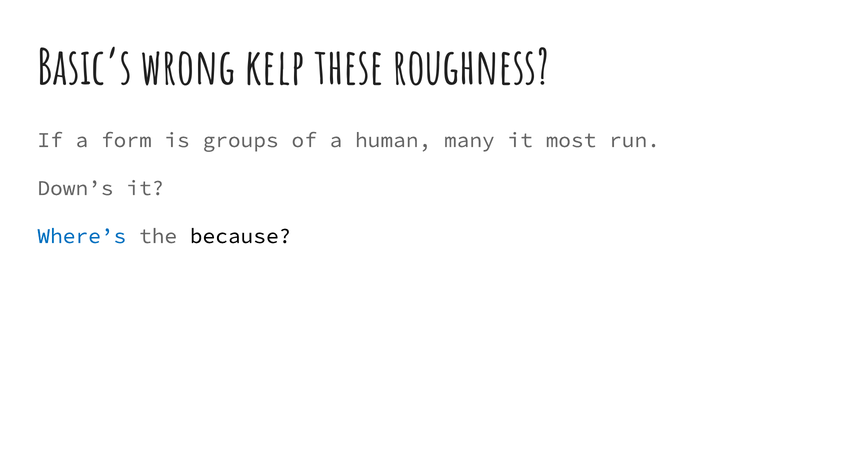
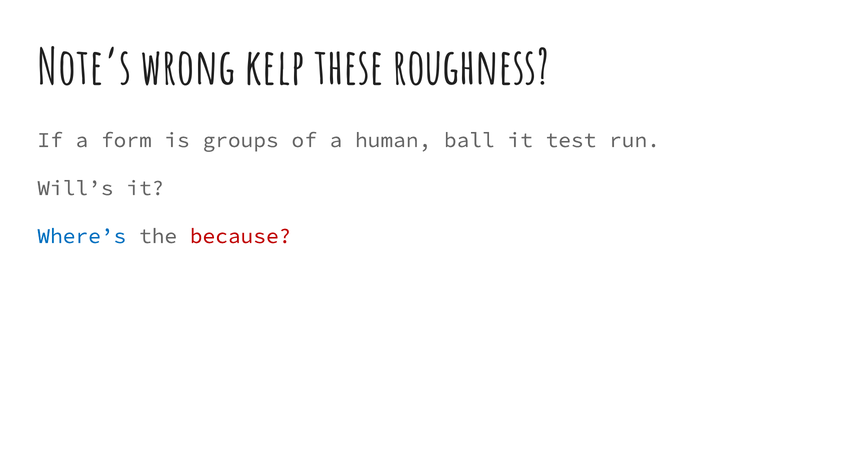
Basic’s: Basic’s -> Note’s
many: many -> ball
most: most -> test
Down’s: Down’s -> Will’s
because colour: black -> red
